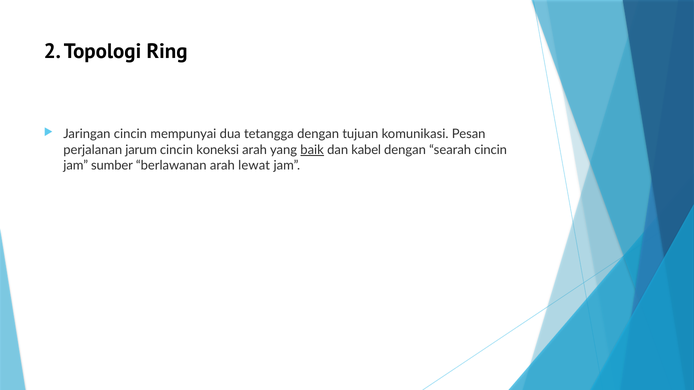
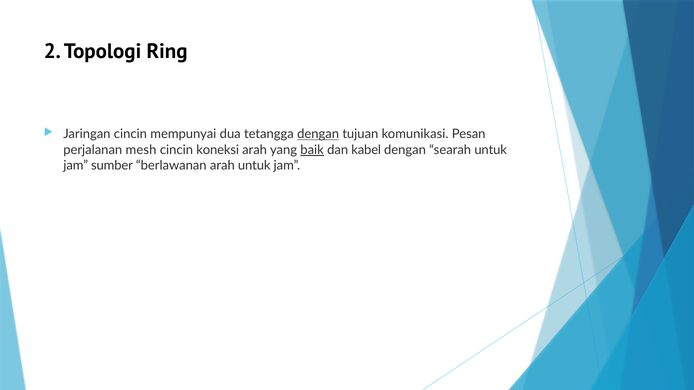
dengan at (318, 134) underline: none -> present
jarum: jarum -> mesh
searah cincin: cincin -> untuk
arah lewat: lewat -> untuk
